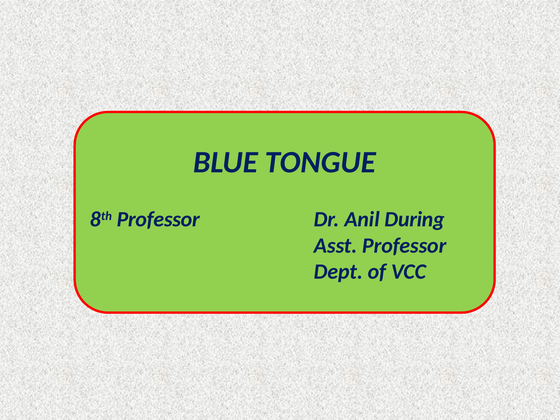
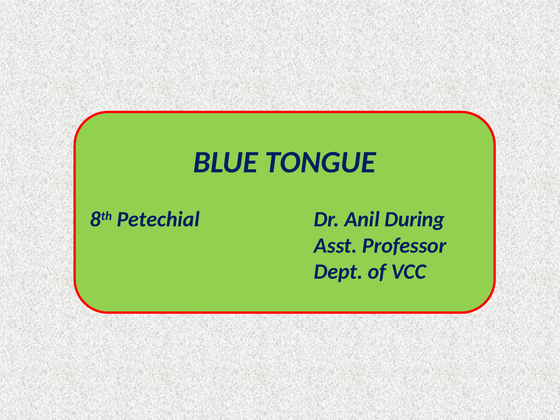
8th Professor: Professor -> Petechial
